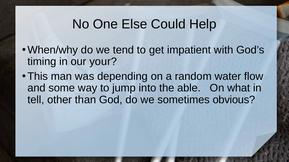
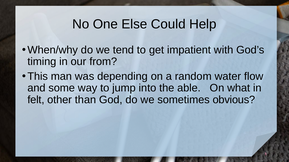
your: your -> from
tell: tell -> felt
